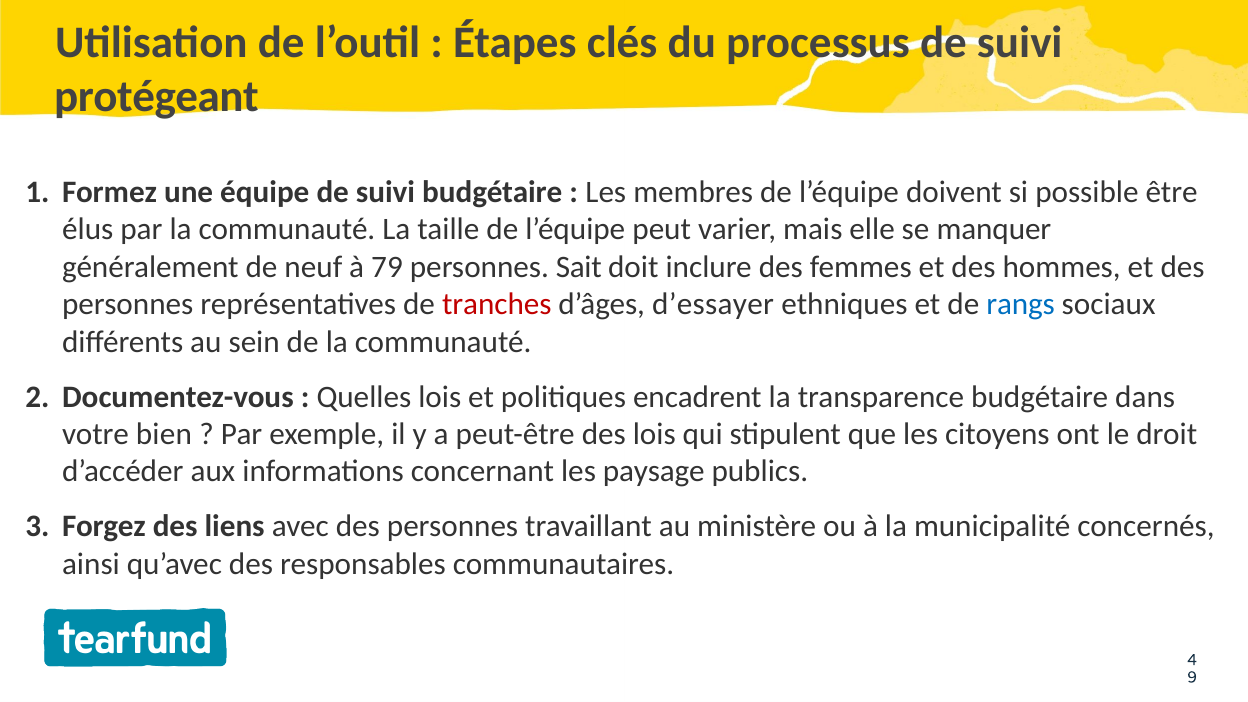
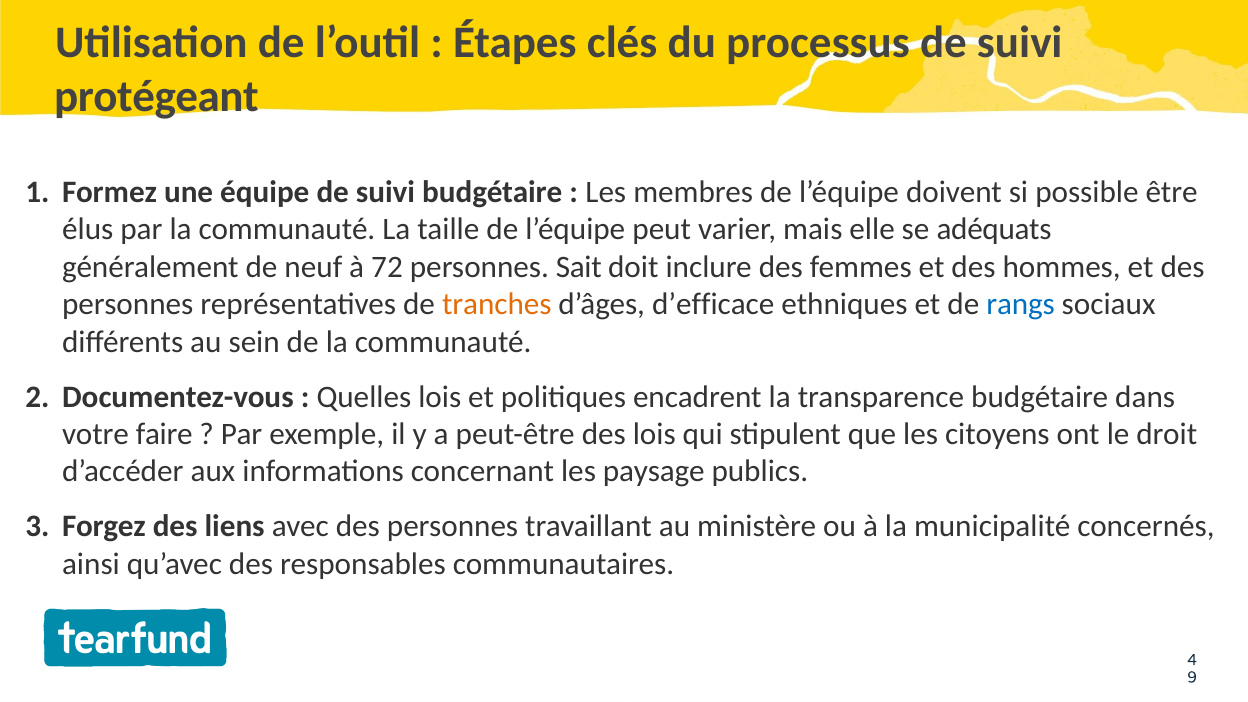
manquer: manquer -> adéquats
79: 79 -> 72
tranches colour: red -> orange
d’essayer: d’essayer -> d’efficace
bien: bien -> faire
